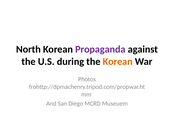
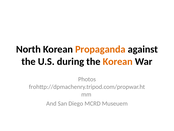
Propaganda colour: purple -> orange
